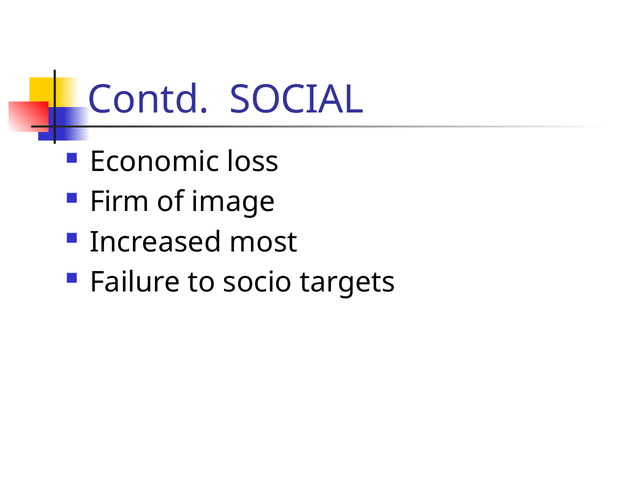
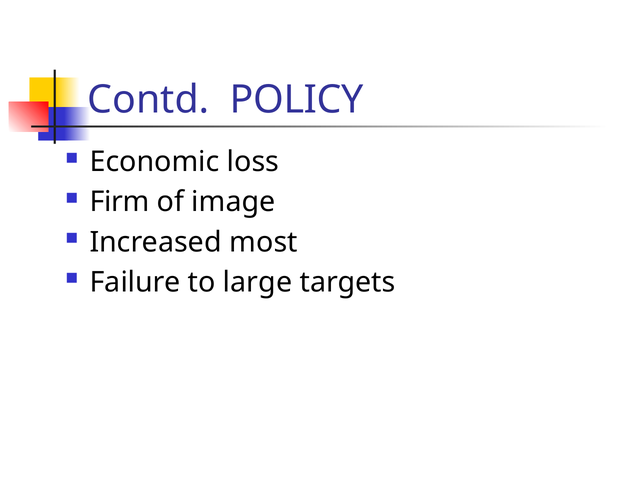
SOCIAL: SOCIAL -> POLICY
socio: socio -> large
